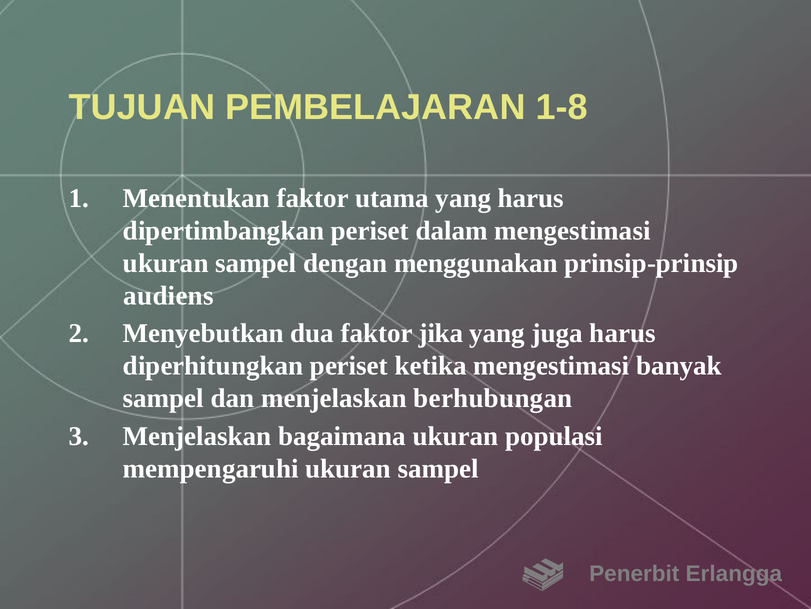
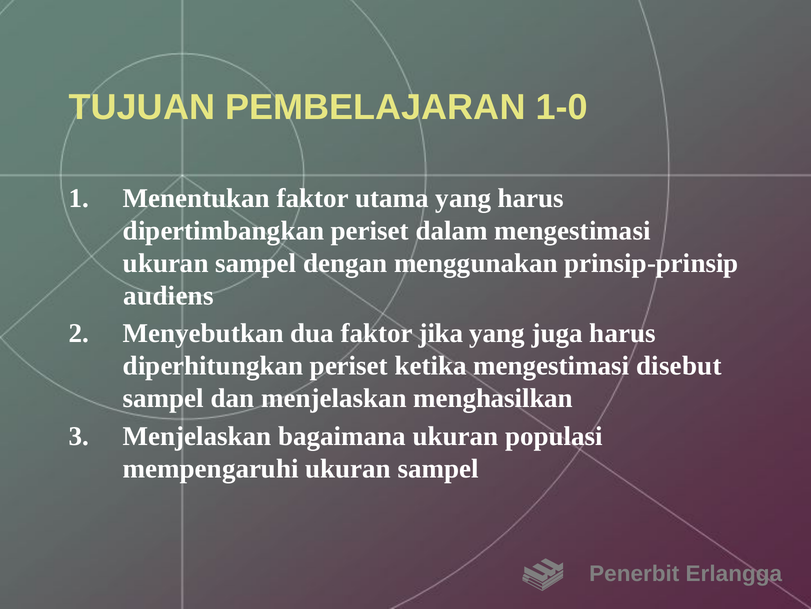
1-8: 1-8 -> 1-0
banyak: banyak -> disebut
berhubungan: berhubungan -> menghasilkan
